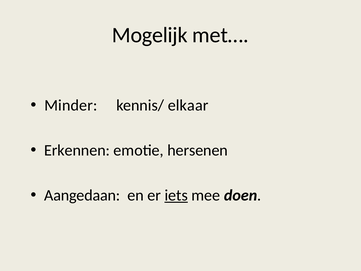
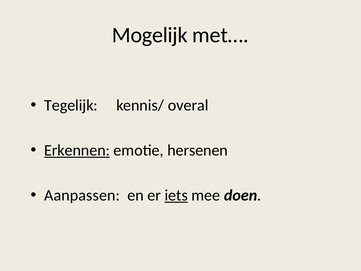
Minder: Minder -> Tegelijk
elkaar: elkaar -> overal
Erkennen underline: none -> present
Aangedaan: Aangedaan -> Aanpassen
